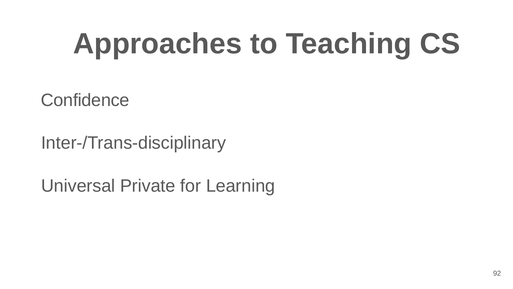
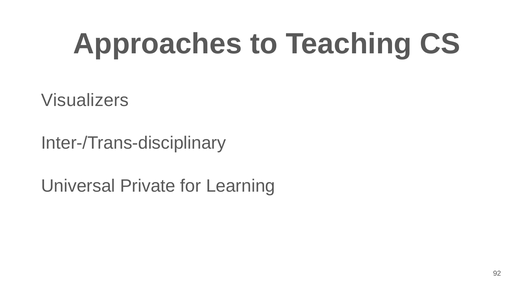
Confidence: Confidence -> Visualizers
